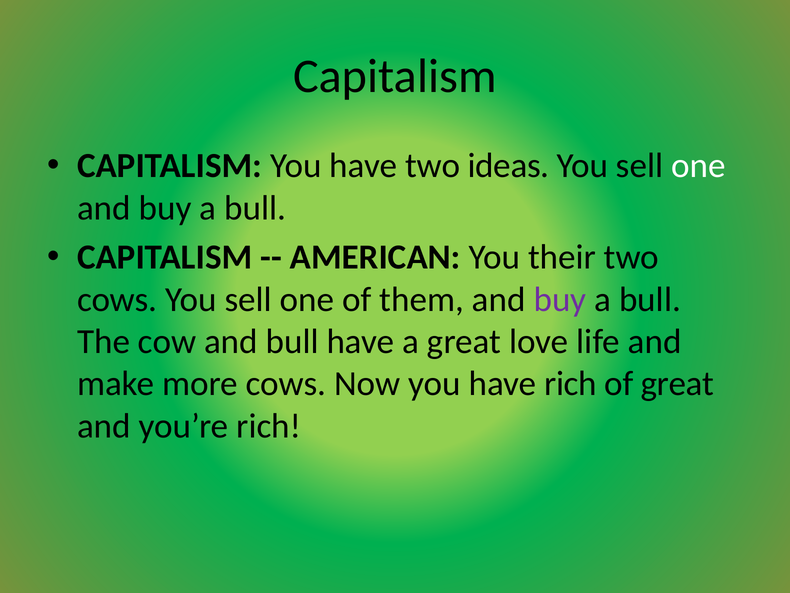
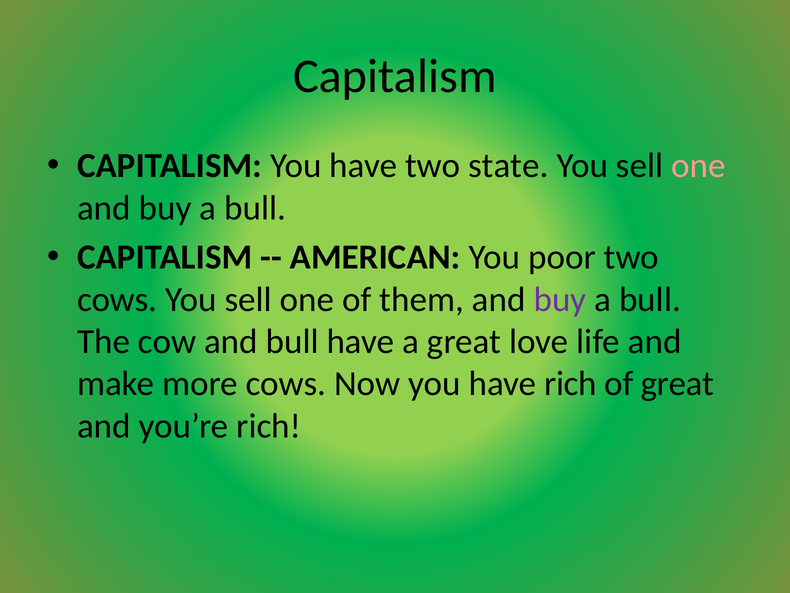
ideas: ideas -> state
one at (698, 166) colour: white -> pink
their: their -> poor
